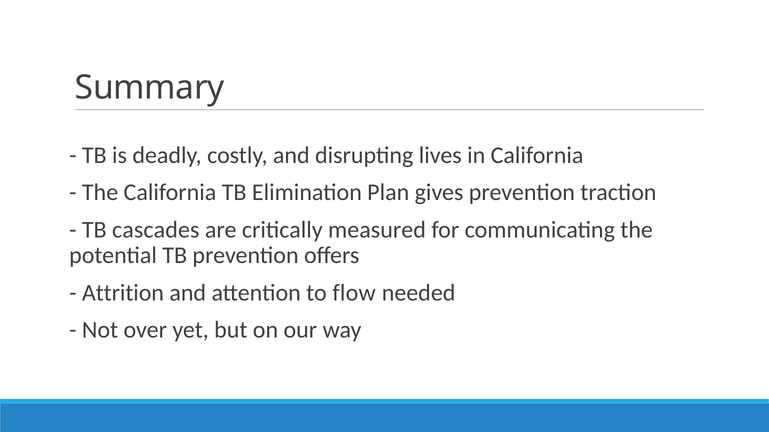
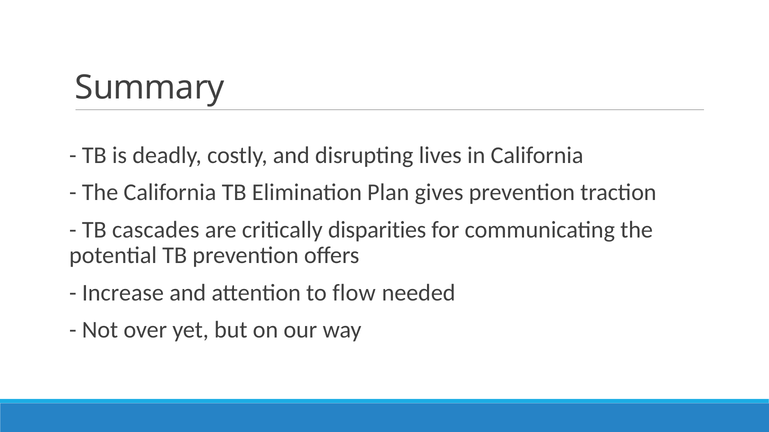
measured: measured -> disparities
Attrition: Attrition -> Increase
